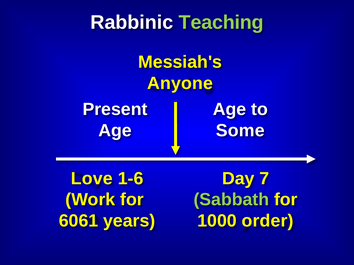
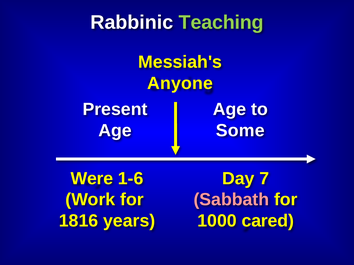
Love: Love -> Were
Sabbath colour: light green -> pink
6061: 6061 -> 1816
order: order -> cared
